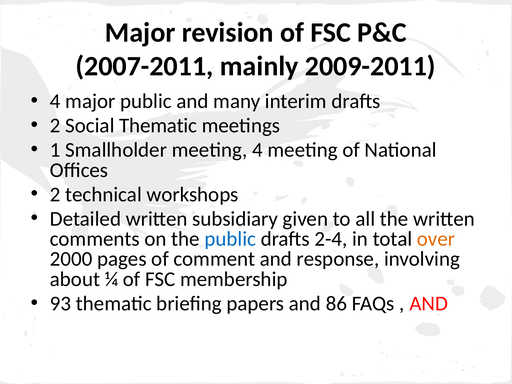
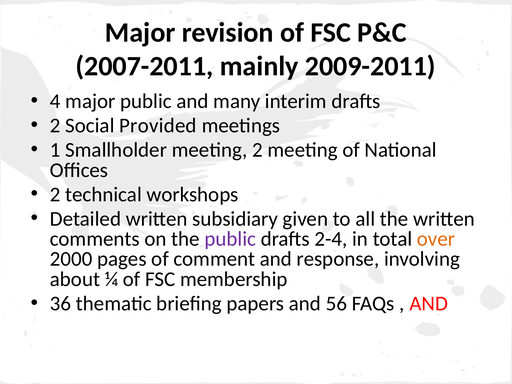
Social Thematic: Thematic -> Provided
meeting 4: 4 -> 2
public at (230, 239) colour: blue -> purple
93: 93 -> 36
86: 86 -> 56
